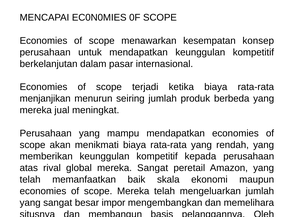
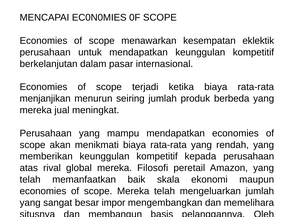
konsep: konsep -> eklektik
mereka Sangat: Sangat -> Filosofi
